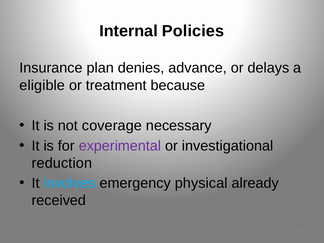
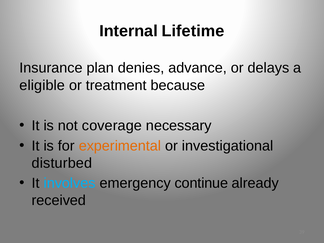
Policies: Policies -> Lifetime
experimental colour: purple -> orange
reduction: reduction -> disturbed
physical: physical -> continue
